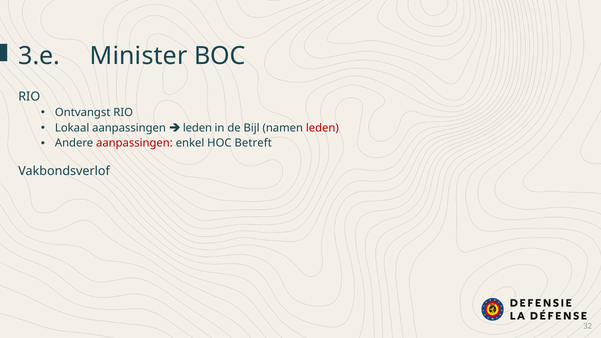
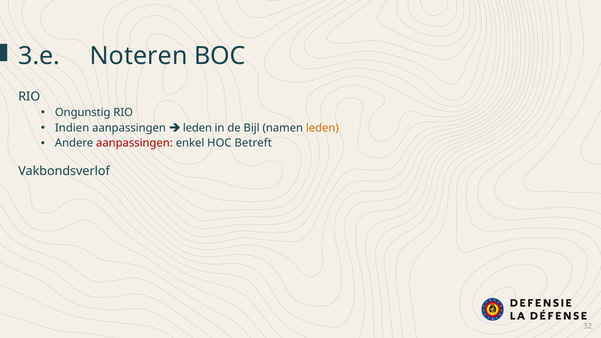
Minister: Minister -> Noteren
Ontvangst: Ontvangst -> Ongunstig
Lokaal: Lokaal -> Indien
leden at (322, 128) colour: red -> orange
